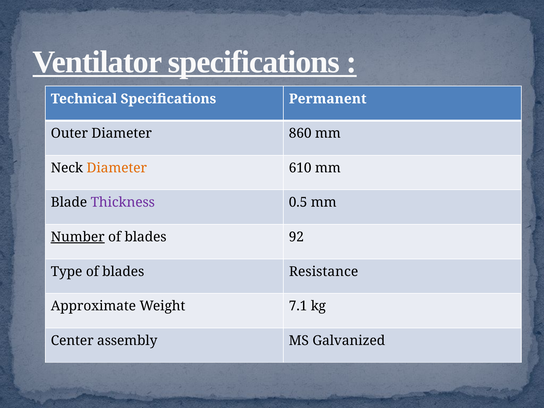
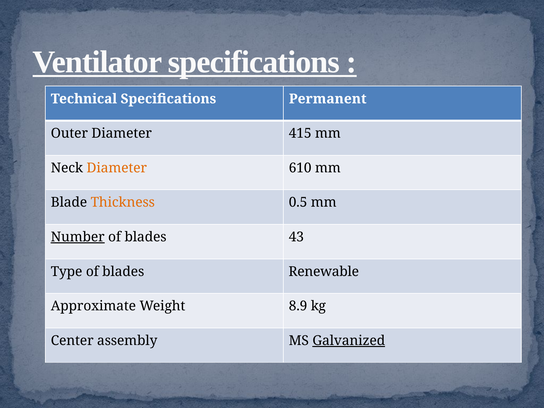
860: 860 -> 415
Thickness colour: purple -> orange
92: 92 -> 43
Resistance: Resistance -> Renewable
7.1: 7.1 -> 8.9
Galvanized underline: none -> present
